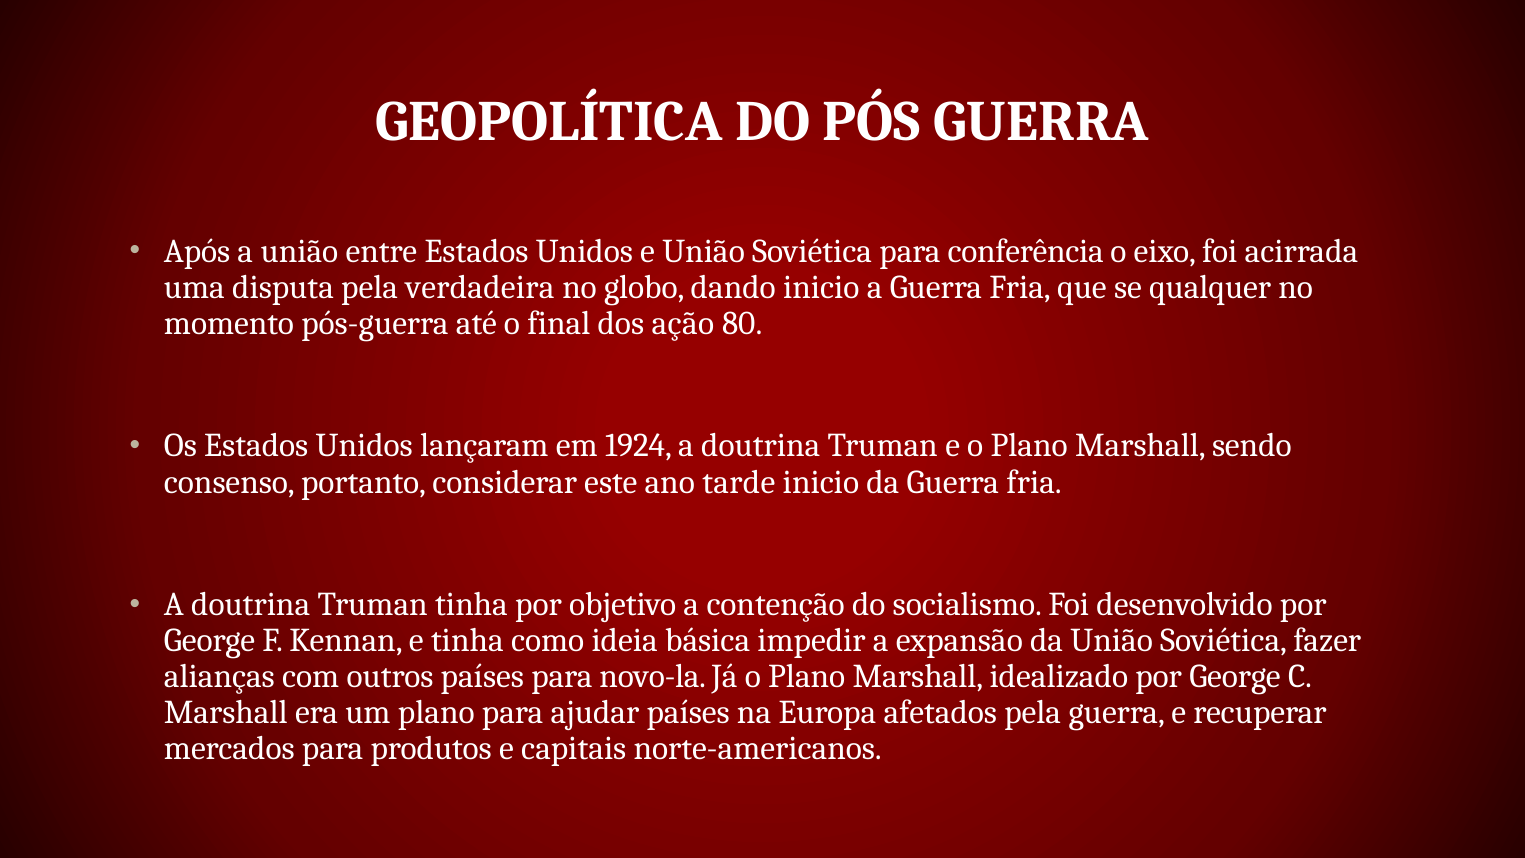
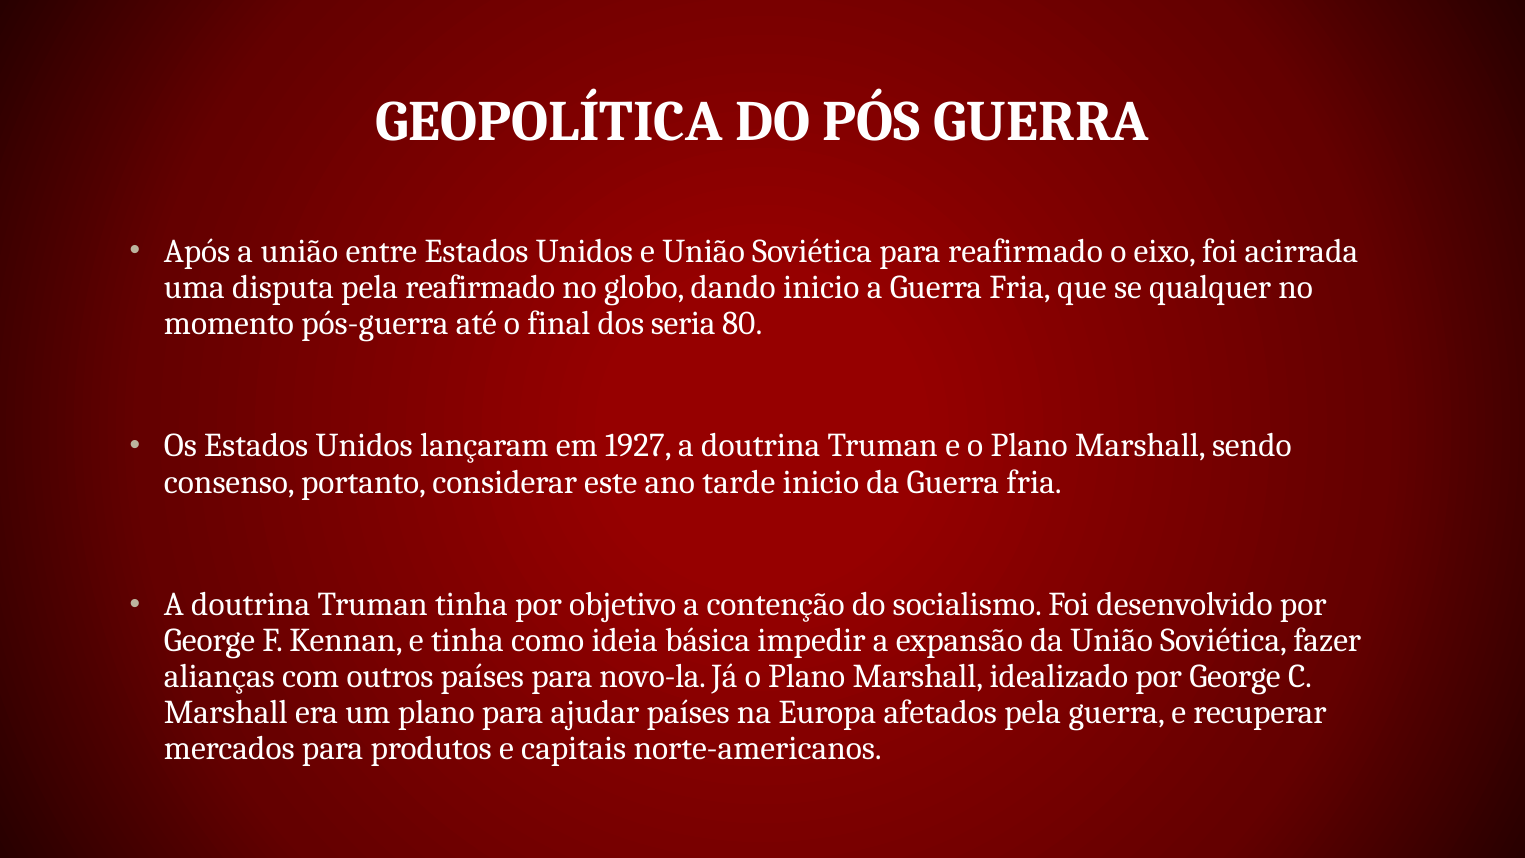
para conferência: conferência -> reafirmado
pela verdadeira: verdadeira -> reafirmado
ação: ação -> seria
1924: 1924 -> 1927
